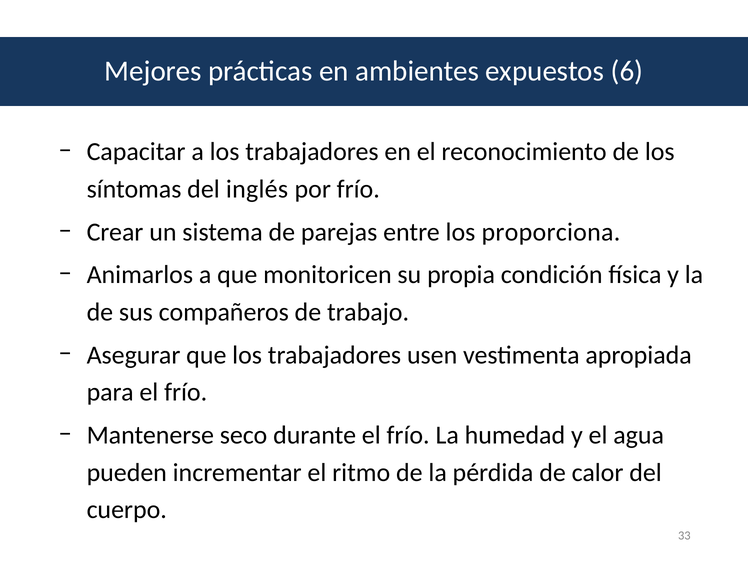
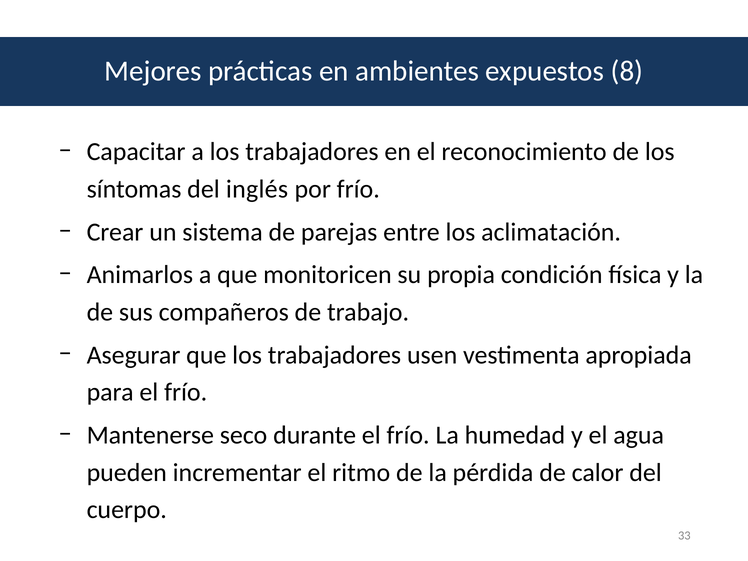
6: 6 -> 8
proporciona: proporciona -> aclimatación
